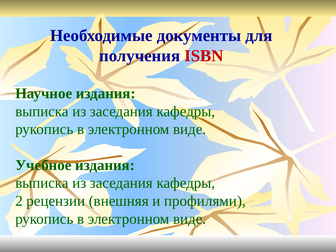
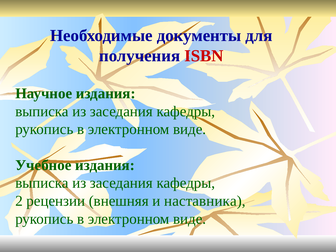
профилями: профилями -> наставника
